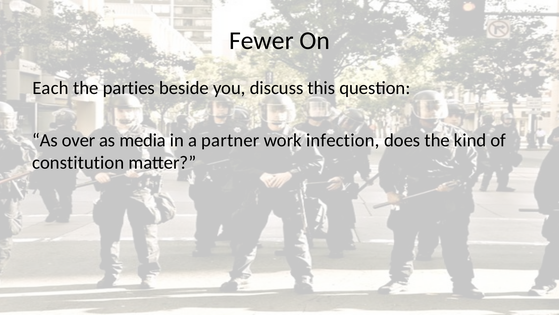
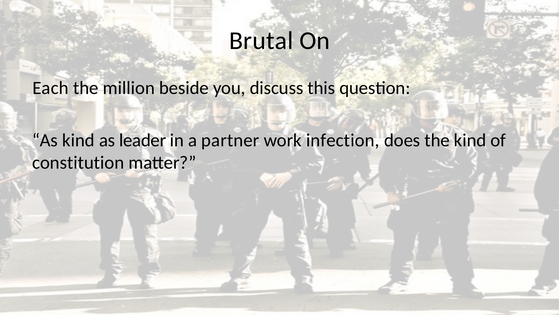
Fewer: Fewer -> Brutal
parties: parties -> million
As over: over -> kind
media: media -> leader
